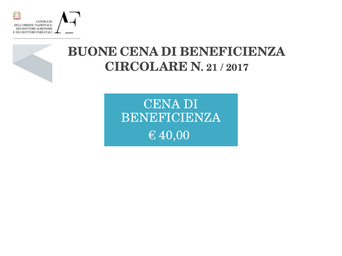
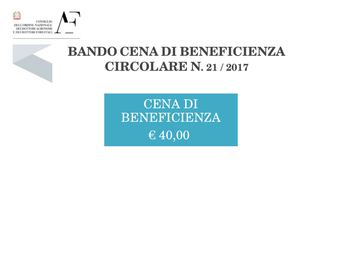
BUONE: BUONE -> BANDO
